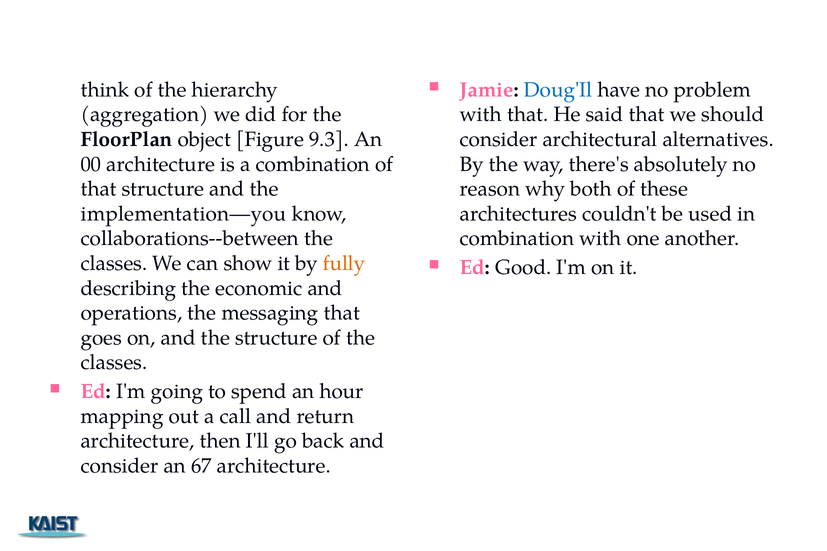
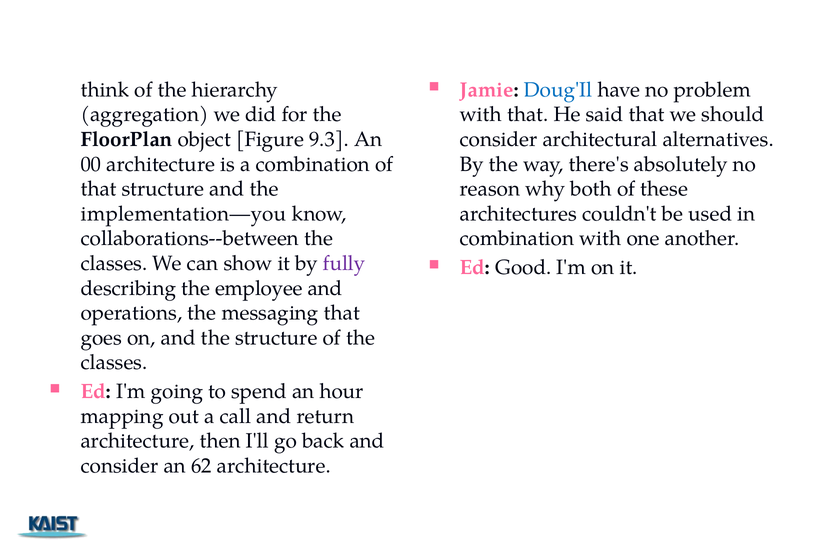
fully colour: orange -> purple
economic: economic -> employee
67: 67 -> 62
